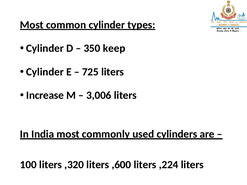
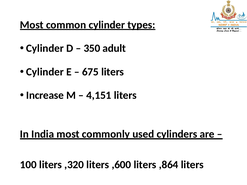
keep: keep -> adult
725: 725 -> 675
3,006: 3,006 -> 4,151
,224: ,224 -> ,864
